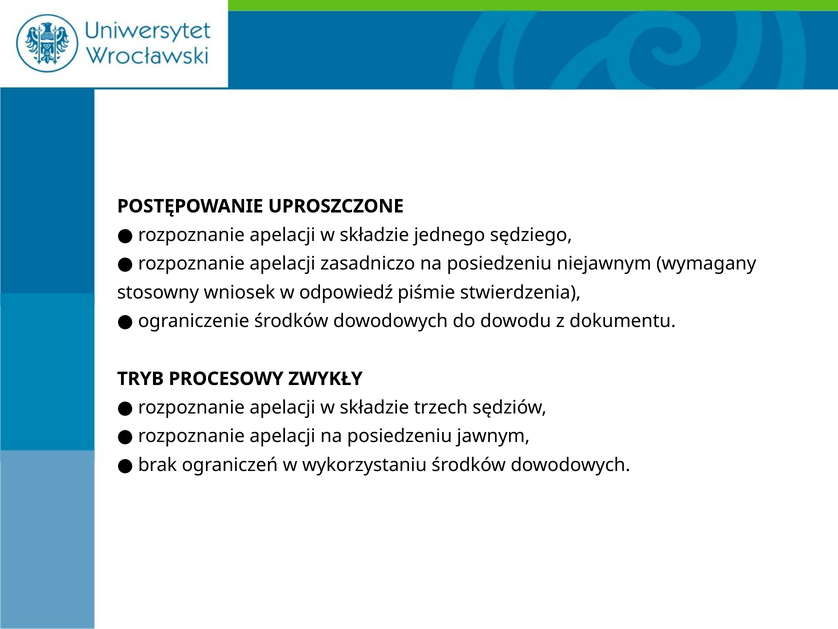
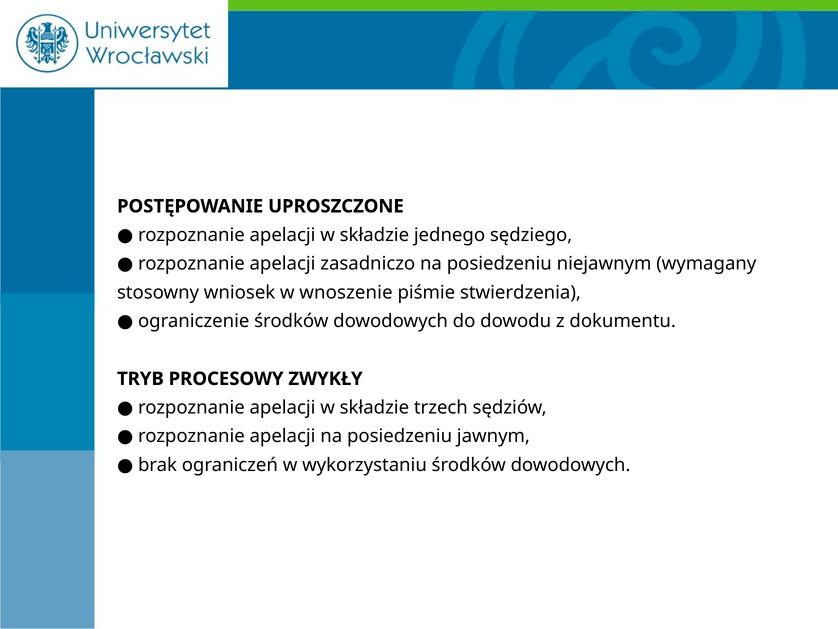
odpowiedź: odpowiedź -> wnoszenie
